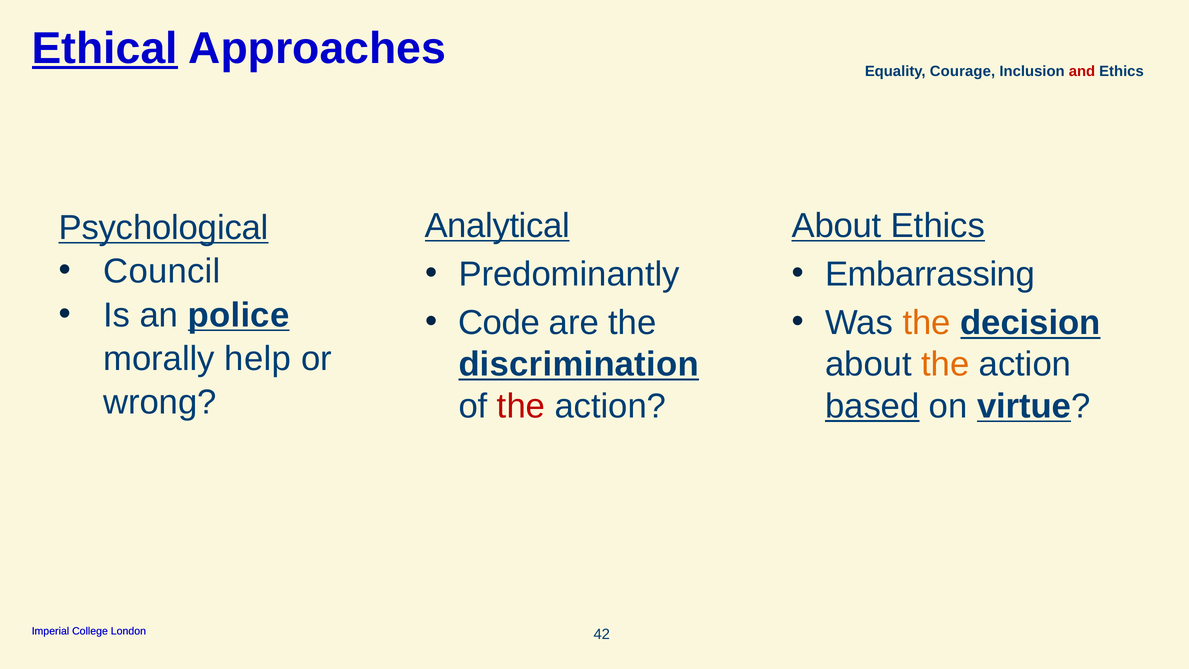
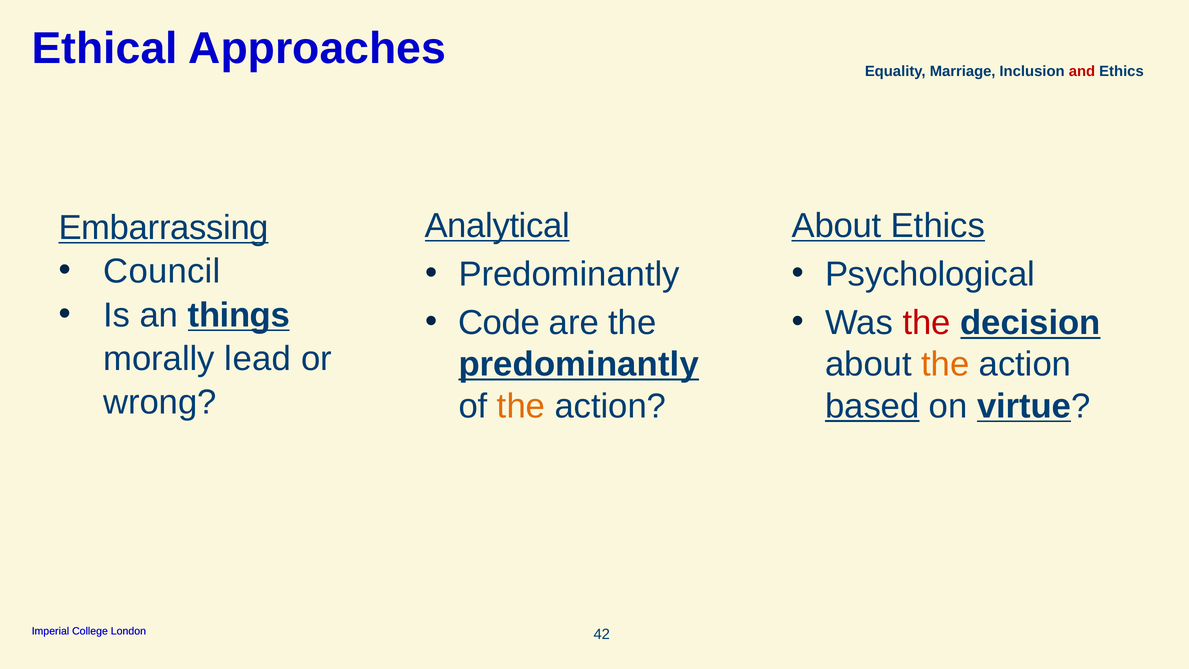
Ethical underline: present -> none
Courage: Courage -> Marriage
Psychological: Psychological -> Embarrassing
Embarrassing: Embarrassing -> Psychological
police: police -> things
the at (927, 323) colour: orange -> red
help: help -> lead
discrimination at (579, 364): discrimination -> predominantly
the at (521, 406) colour: red -> orange
